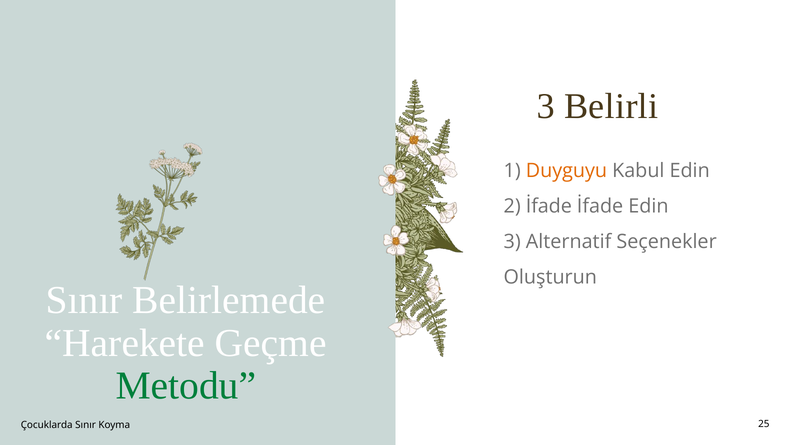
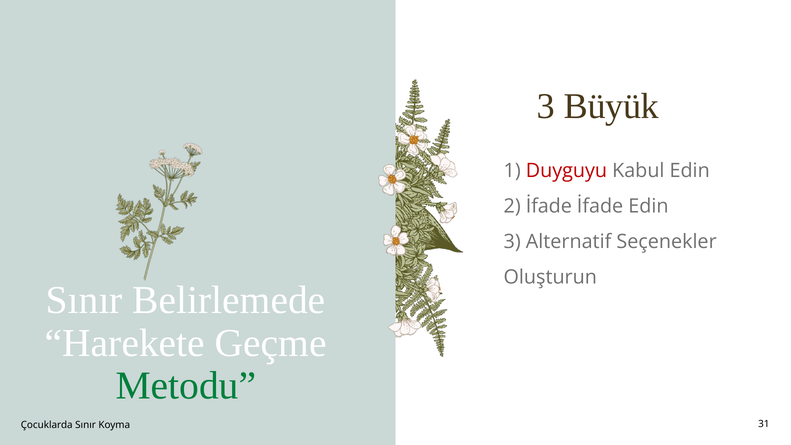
Belirli: Belirli -> Büyük
Duyguyu colour: orange -> red
25: 25 -> 31
